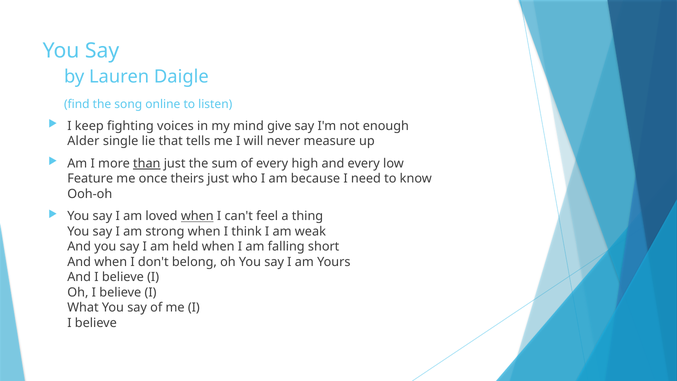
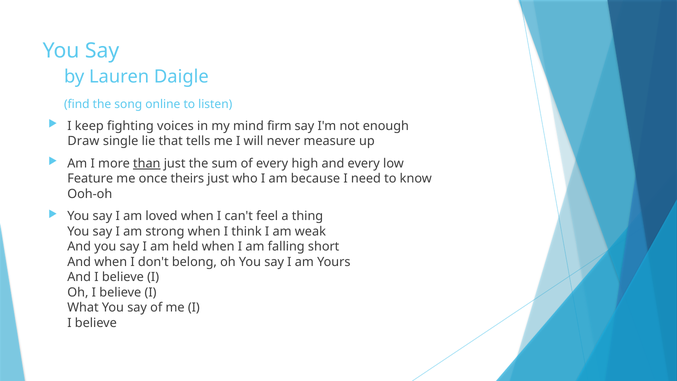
give: give -> firm
Alder: Alder -> Draw
when at (197, 216) underline: present -> none
